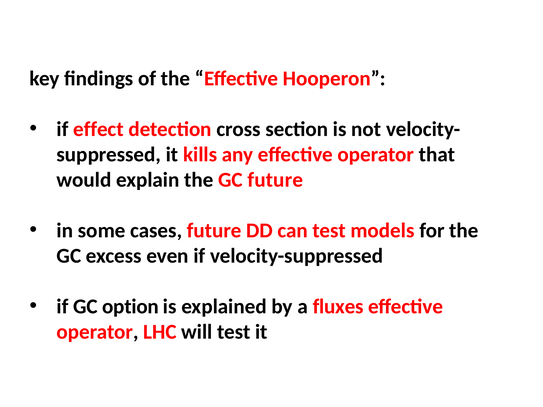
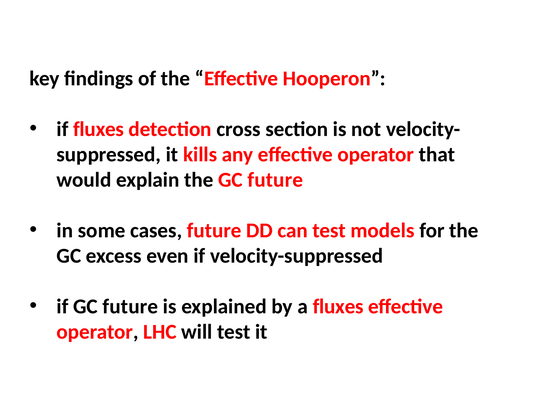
if effect: effect -> fluxes
if GC option: option -> future
